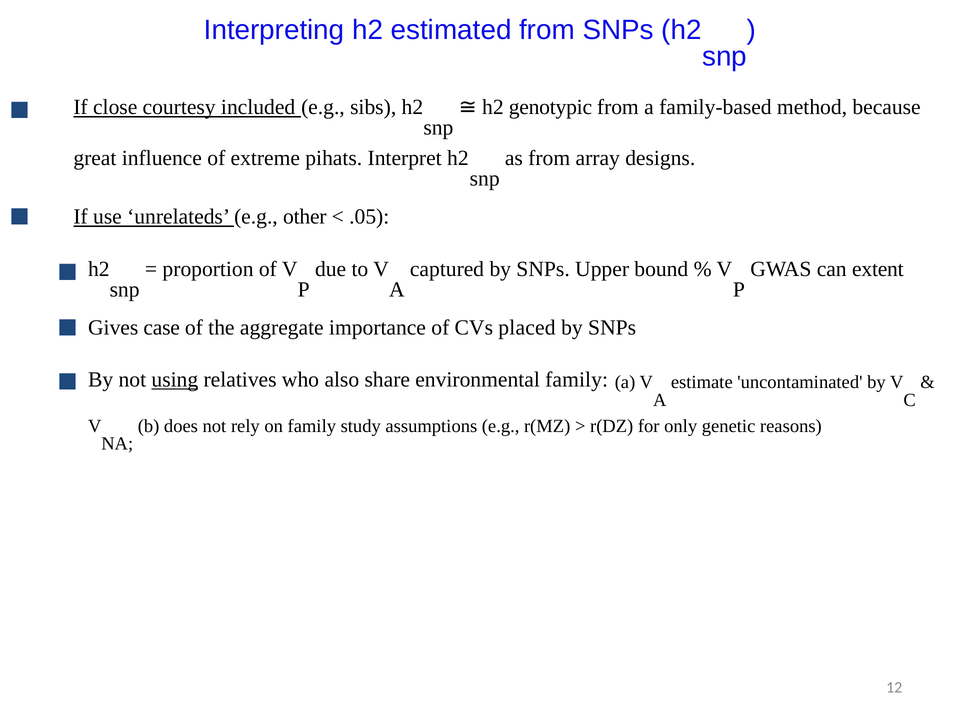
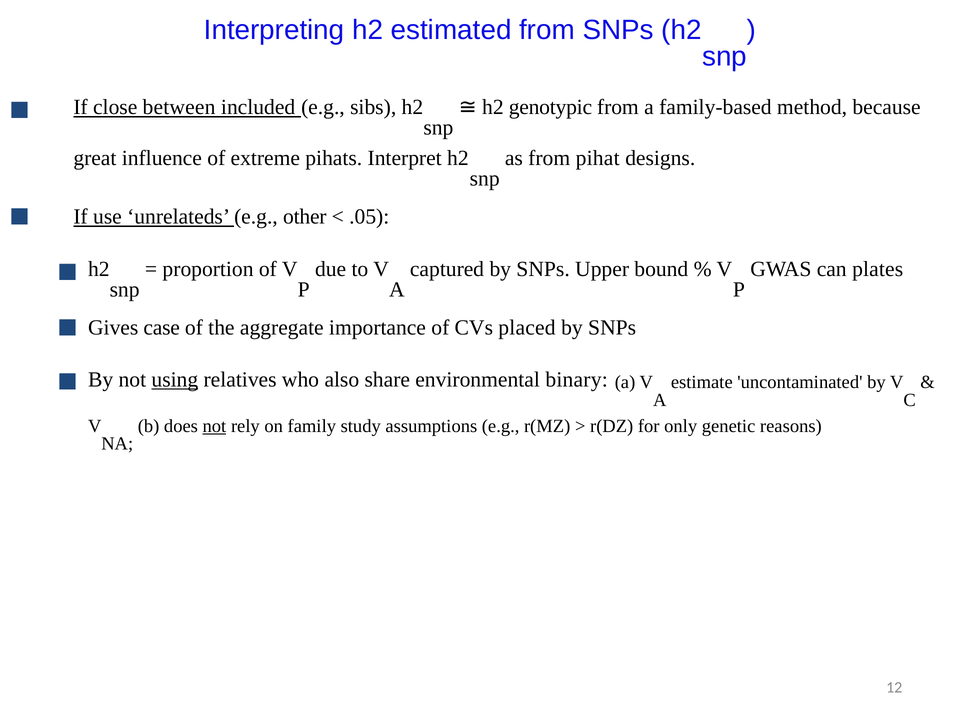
courtesy: courtesy -> between
array: array -> pihat
extent: extent -> plates
environmental family: family -> binary
not at (214, 426) underline: none -> present
